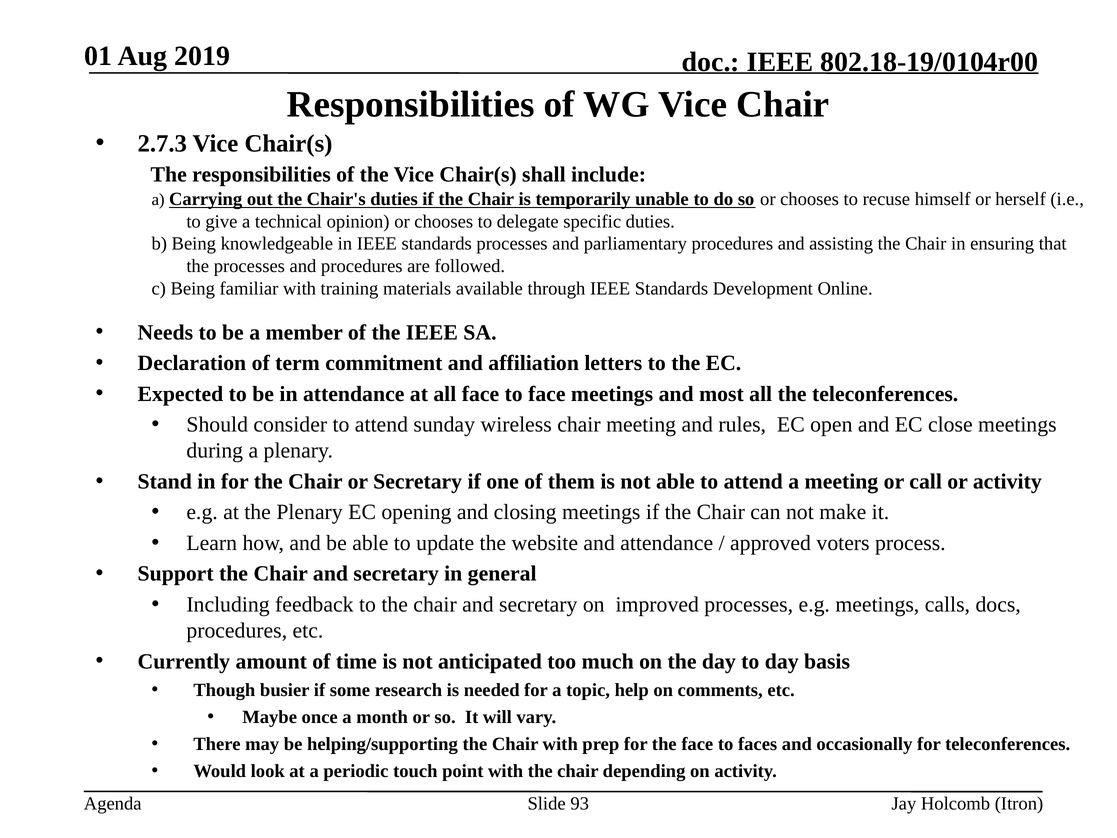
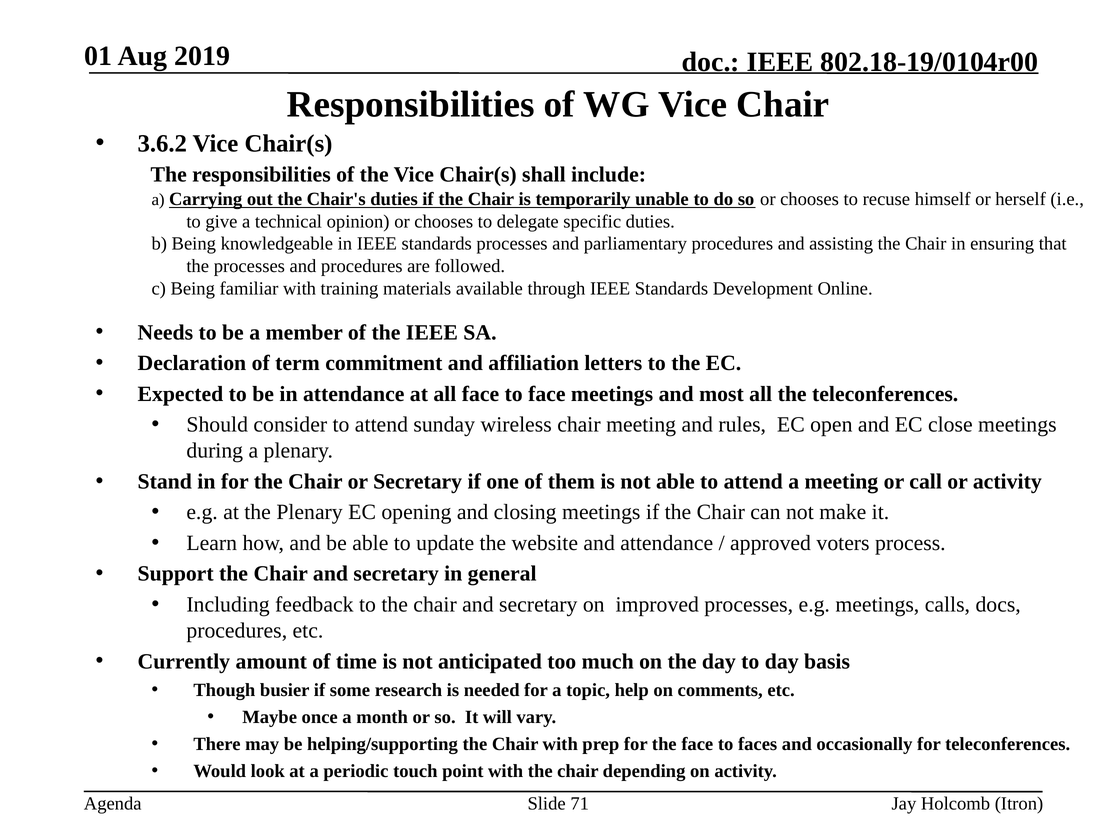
2.7.3: 2.7.3 -> 3.6.2
93: 93 -> 71
